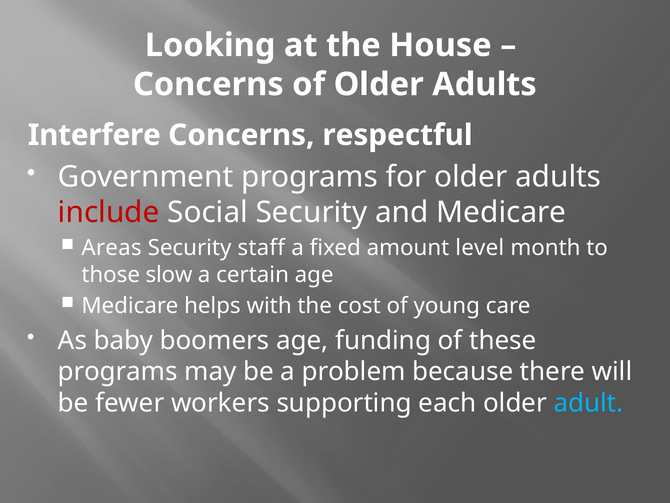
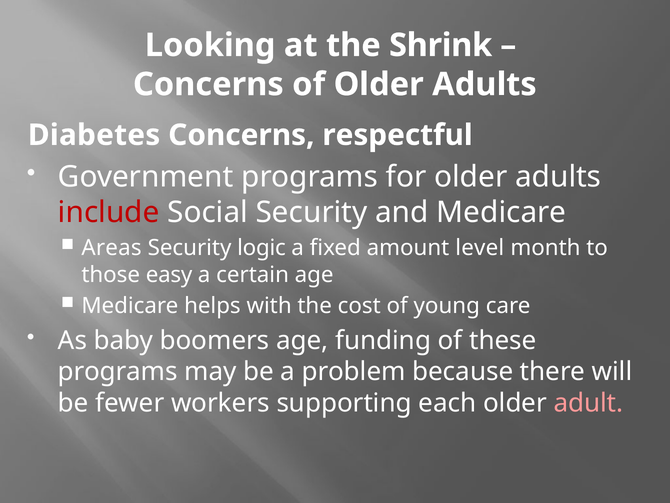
House: House -> Shrink
Interfere: Interfere -> Diabetes
staff: staff -> logic
slow: slow -> easy
adult colour: light blue -> pink
